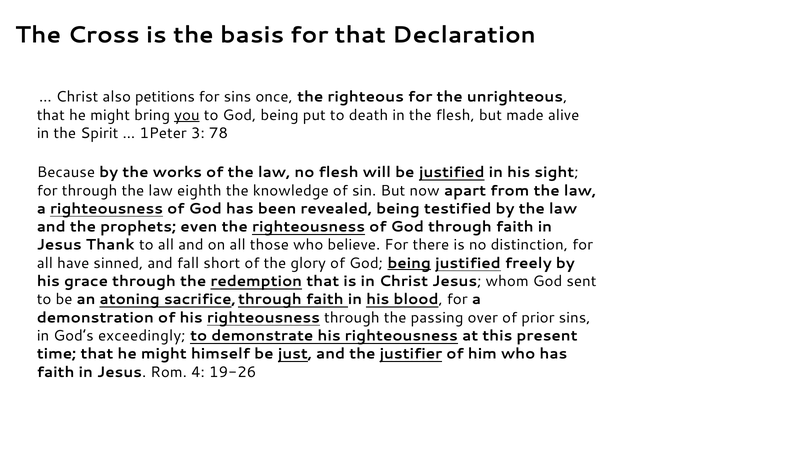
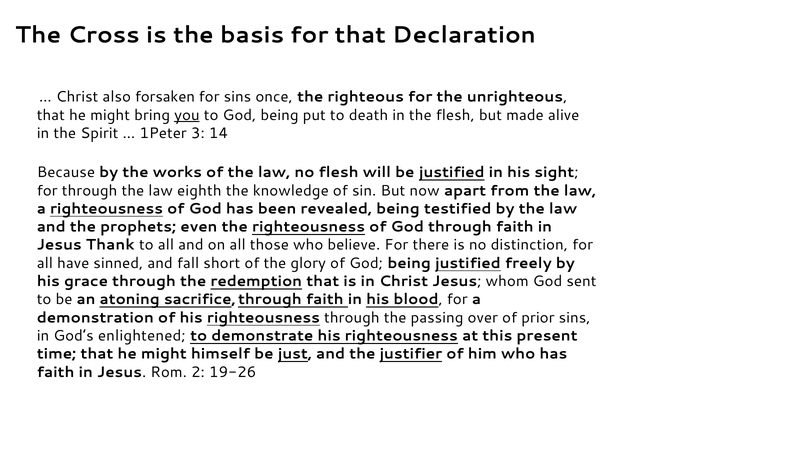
petitions: petitions -> forsaken
78: 78 -> 14
being at (409, 263) underline: present -> none
exceedingly: exceedingly -> enlightened
4: 4 -> 2
